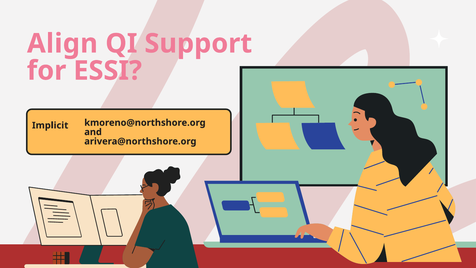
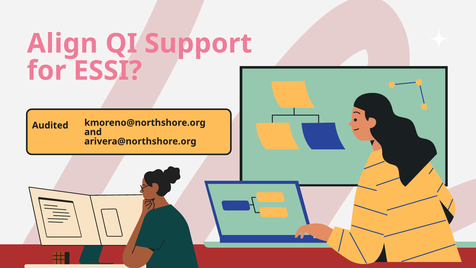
Implicit: Implicit -> Audited
